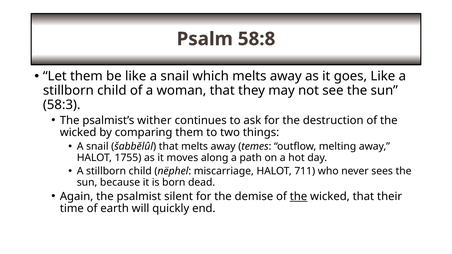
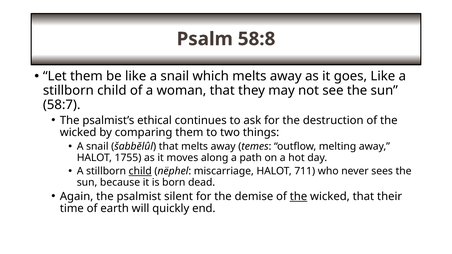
58:3: 58:3 -> 58:7
wither: wither -> ethical
child at (140, 171) underline: none -> present
